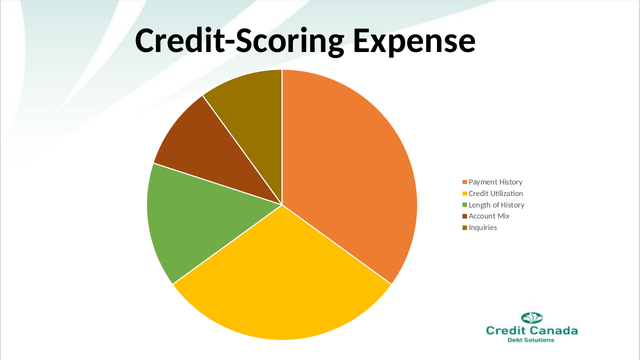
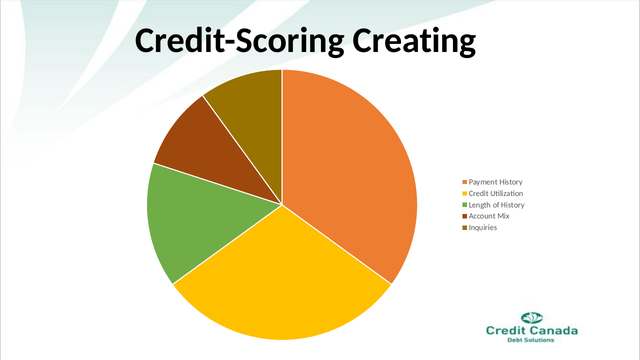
Expense: Expense -> Creating
